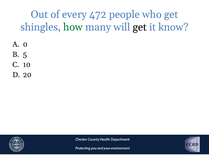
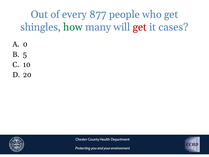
472: 472 -> 877
get at (140, 27) colour: black -> red
know: know -> cases
